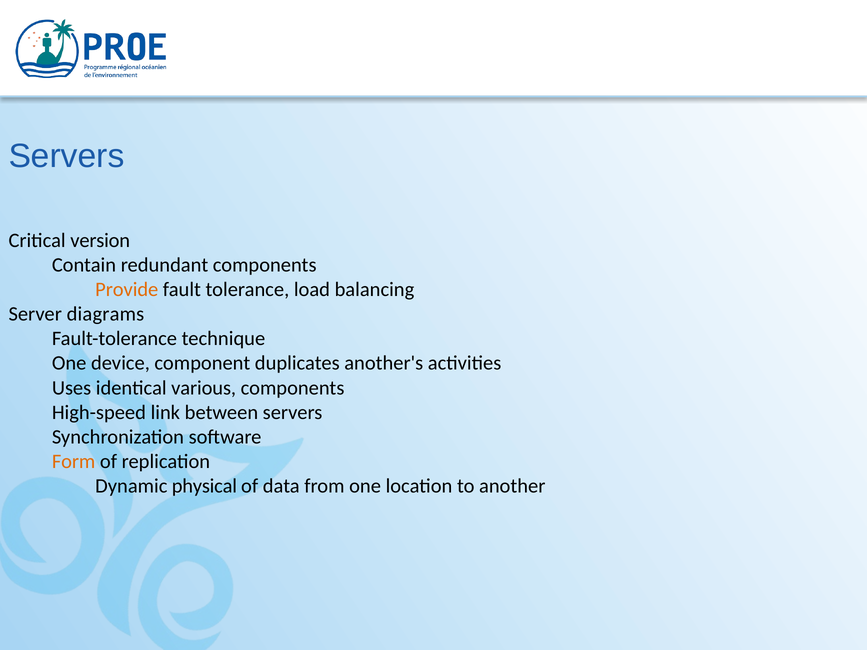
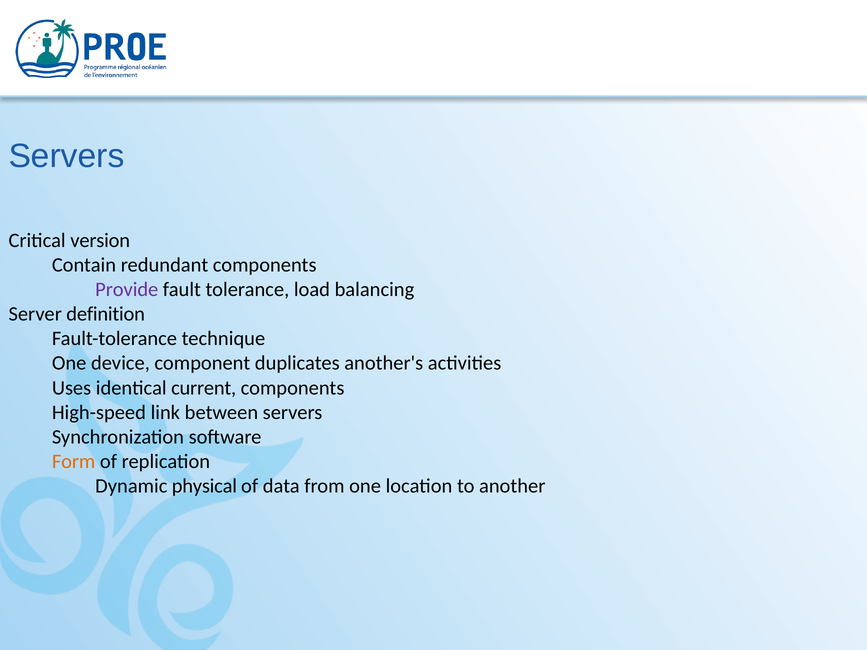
Provide colour: orange -> purple
diagrams: diagrams -> definition
various: various -> current
